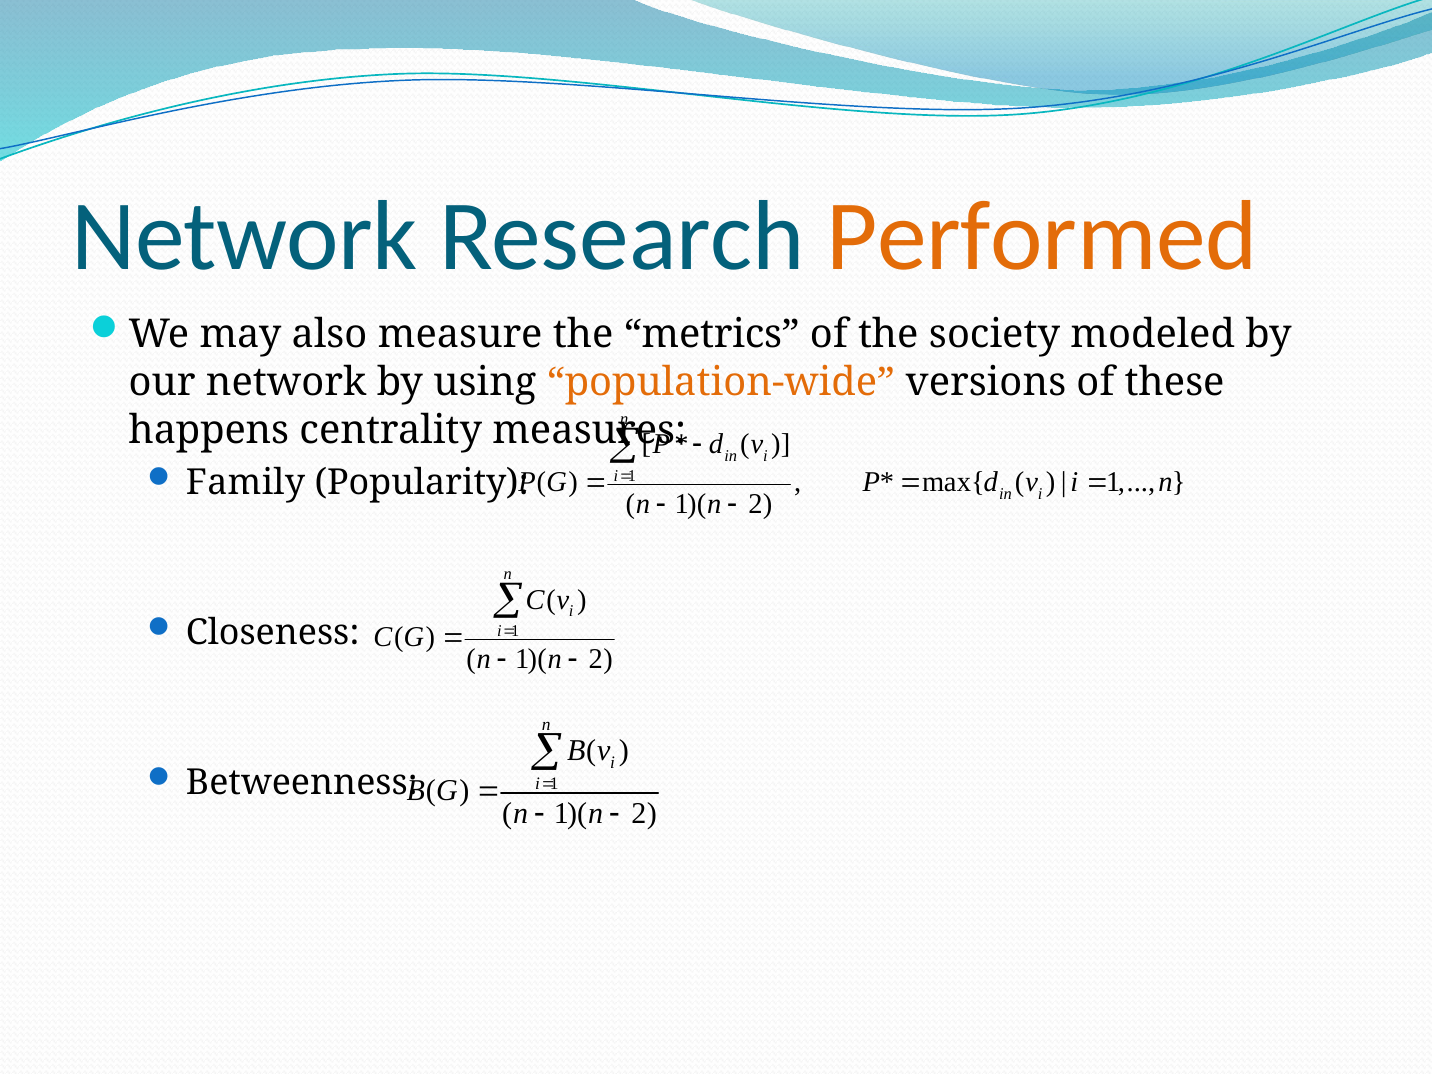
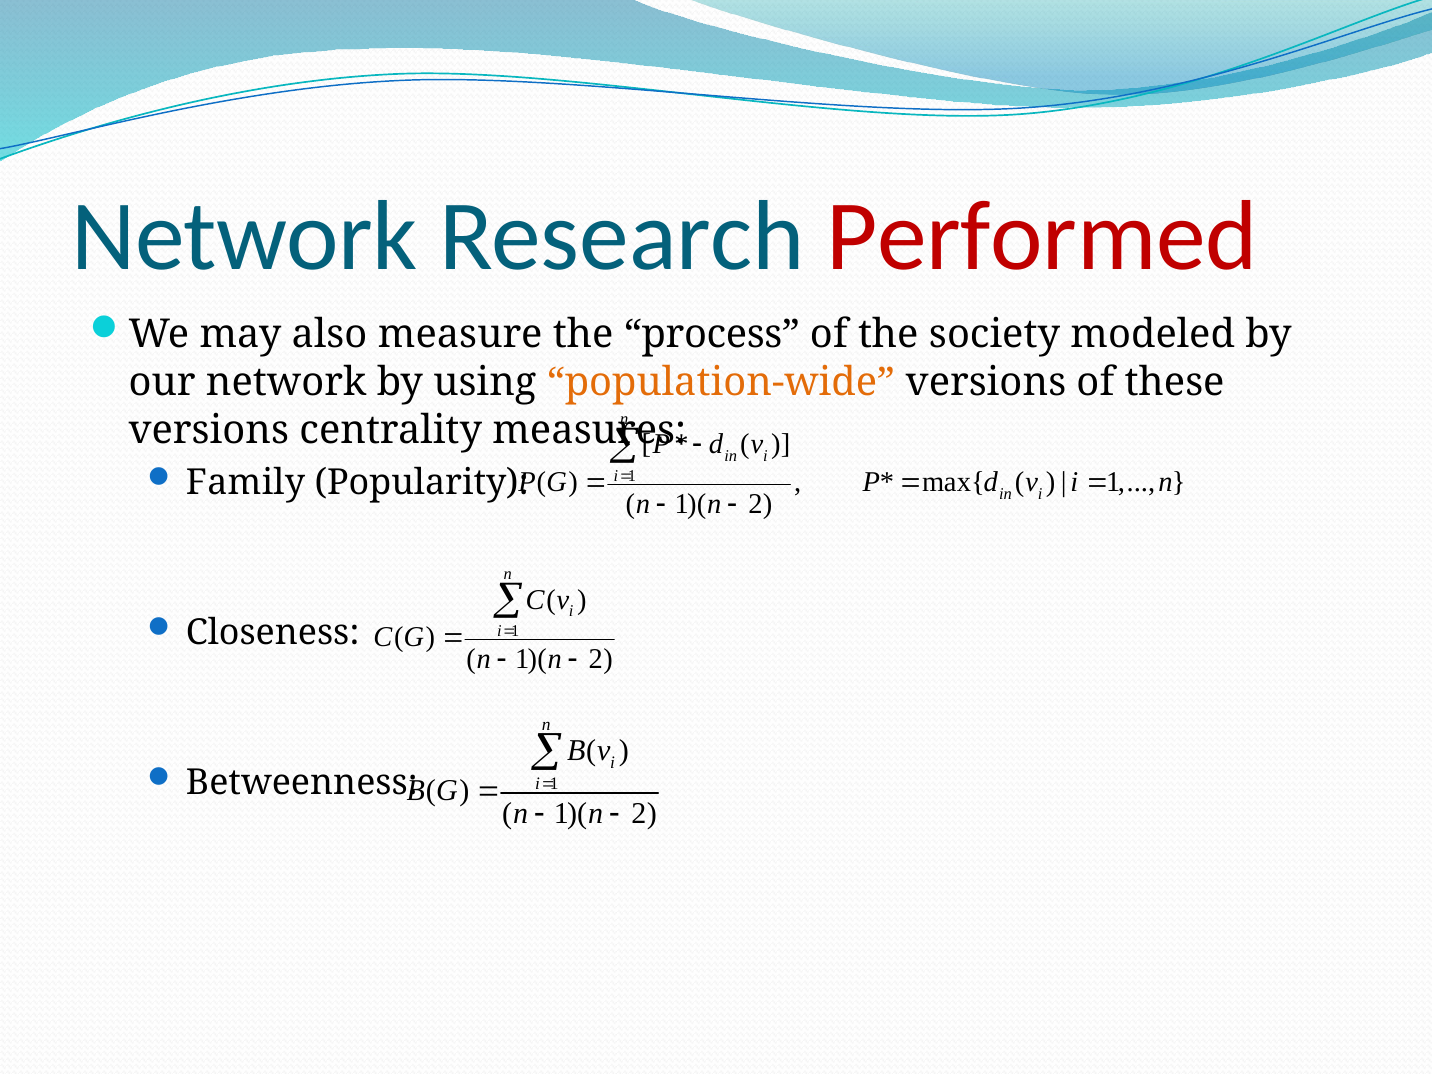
Performed colour: orange -> red
metrics: metrics -> process
happens at (209, 430): happens -> versions
